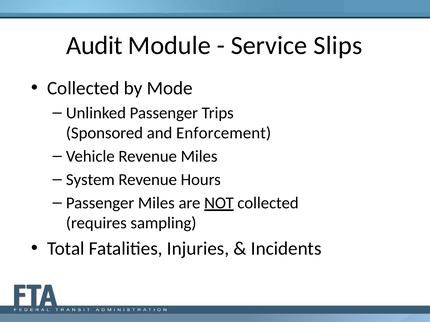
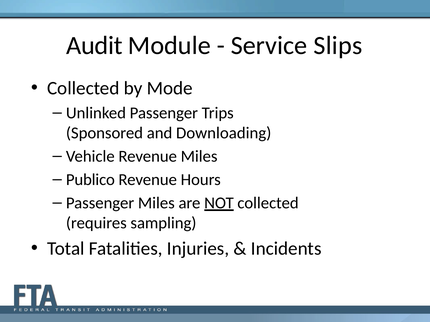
Enforcement: Enforcement -> Downloading
System: System -> Publico
